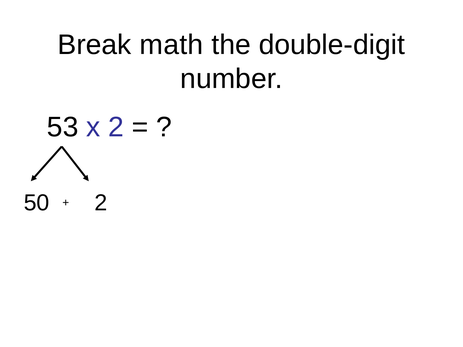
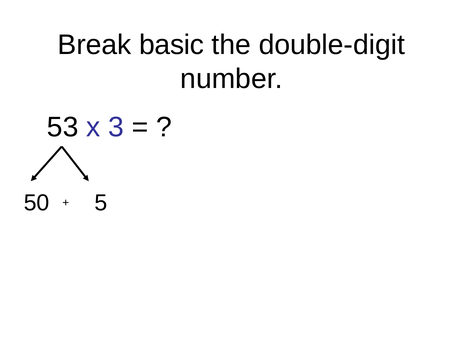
math: math -> basic
x 2: 2 -> 3
50 2: 2 -> 5
